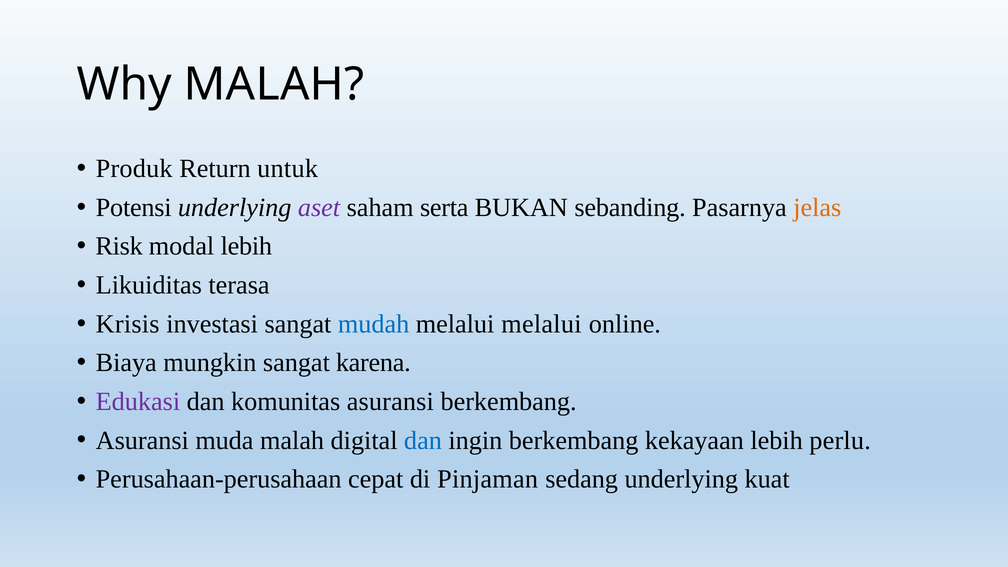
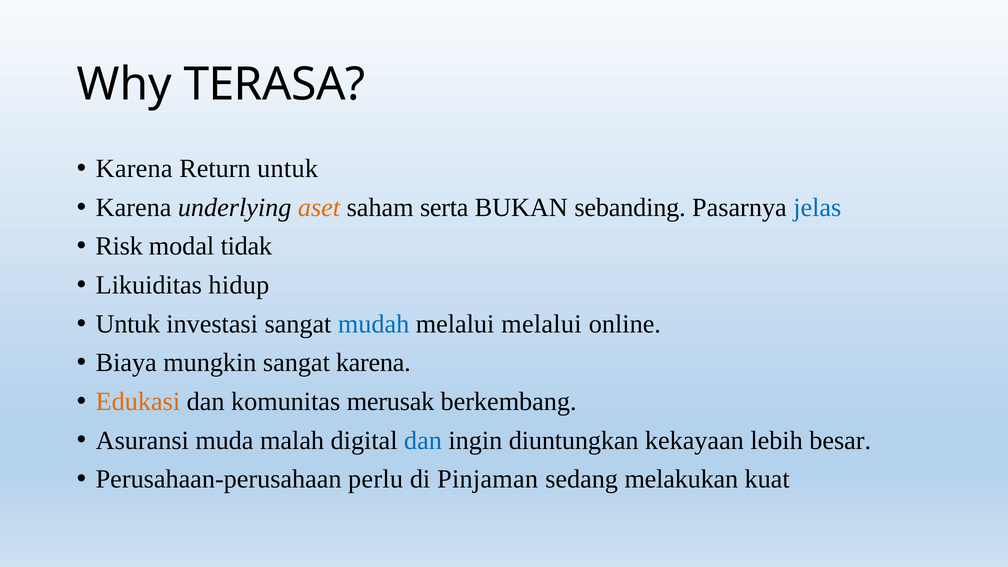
Why MALAH: MALAH -> TERASA
Produk at (134, 169): Produk -> Karena
Potensi at (134, 208): Potensi -> Karena
aset colour: purple -> orange
jelas colour: orange -> blue
modal lebih: lebih -> tidak
terasa: terasa -> hidup
Krisis at (128, 324): Krisis -> Untuk
Edukasi colour: purple -> orange
komunitas asuransi: asuransi -> merusak
ingin berkembang: berkembang -> diuntungkan
perlu: perlu -> besar
cepat: cepat -> perlu
sedang underlying: underlying -> melakukan
